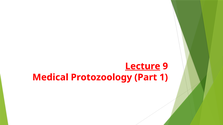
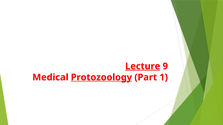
Protozoology underline: none -> present
